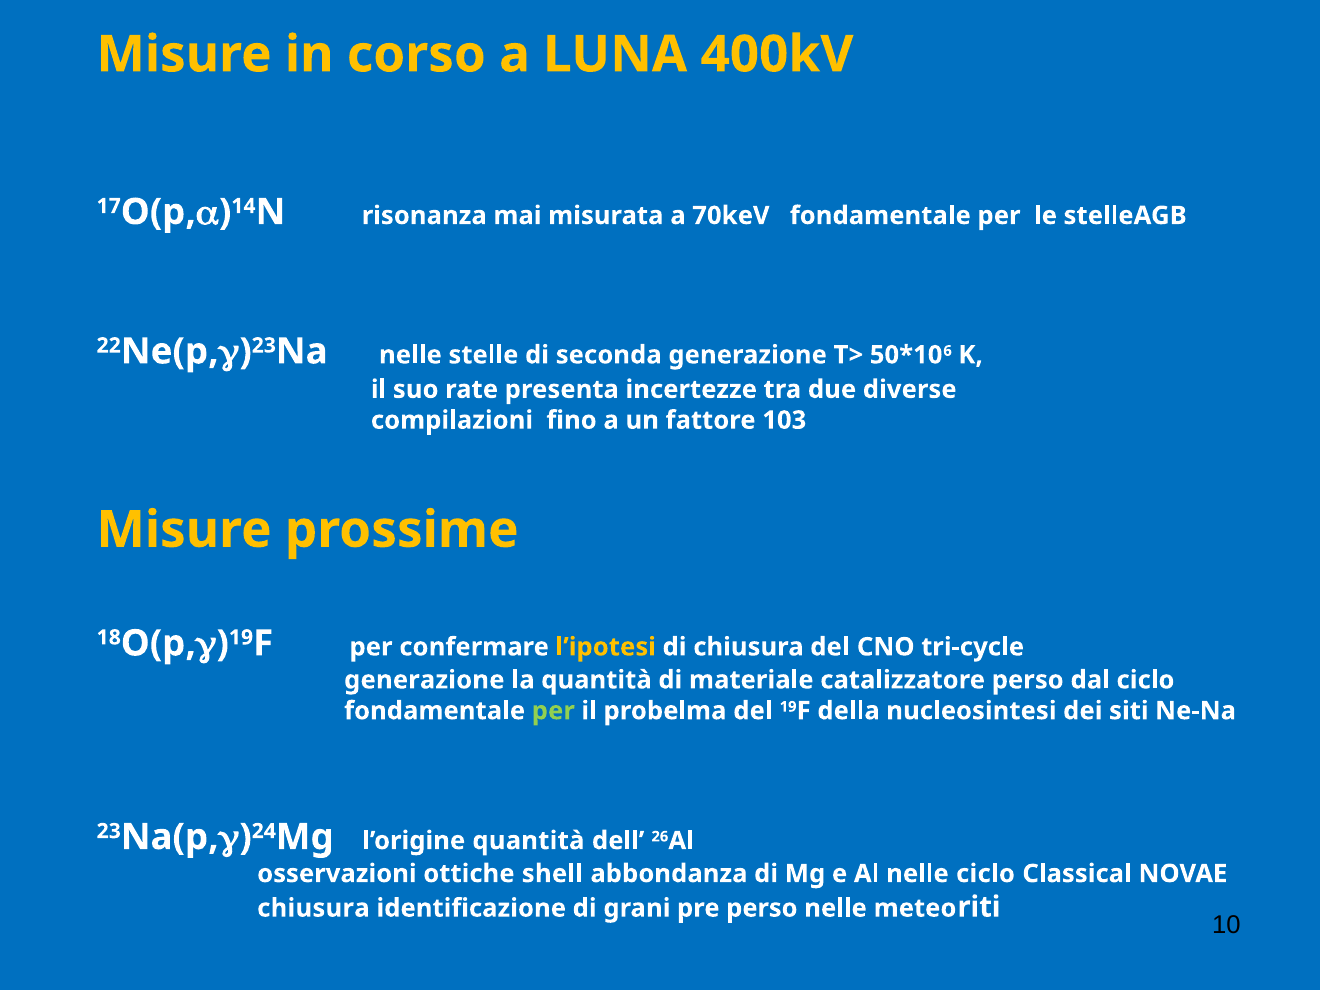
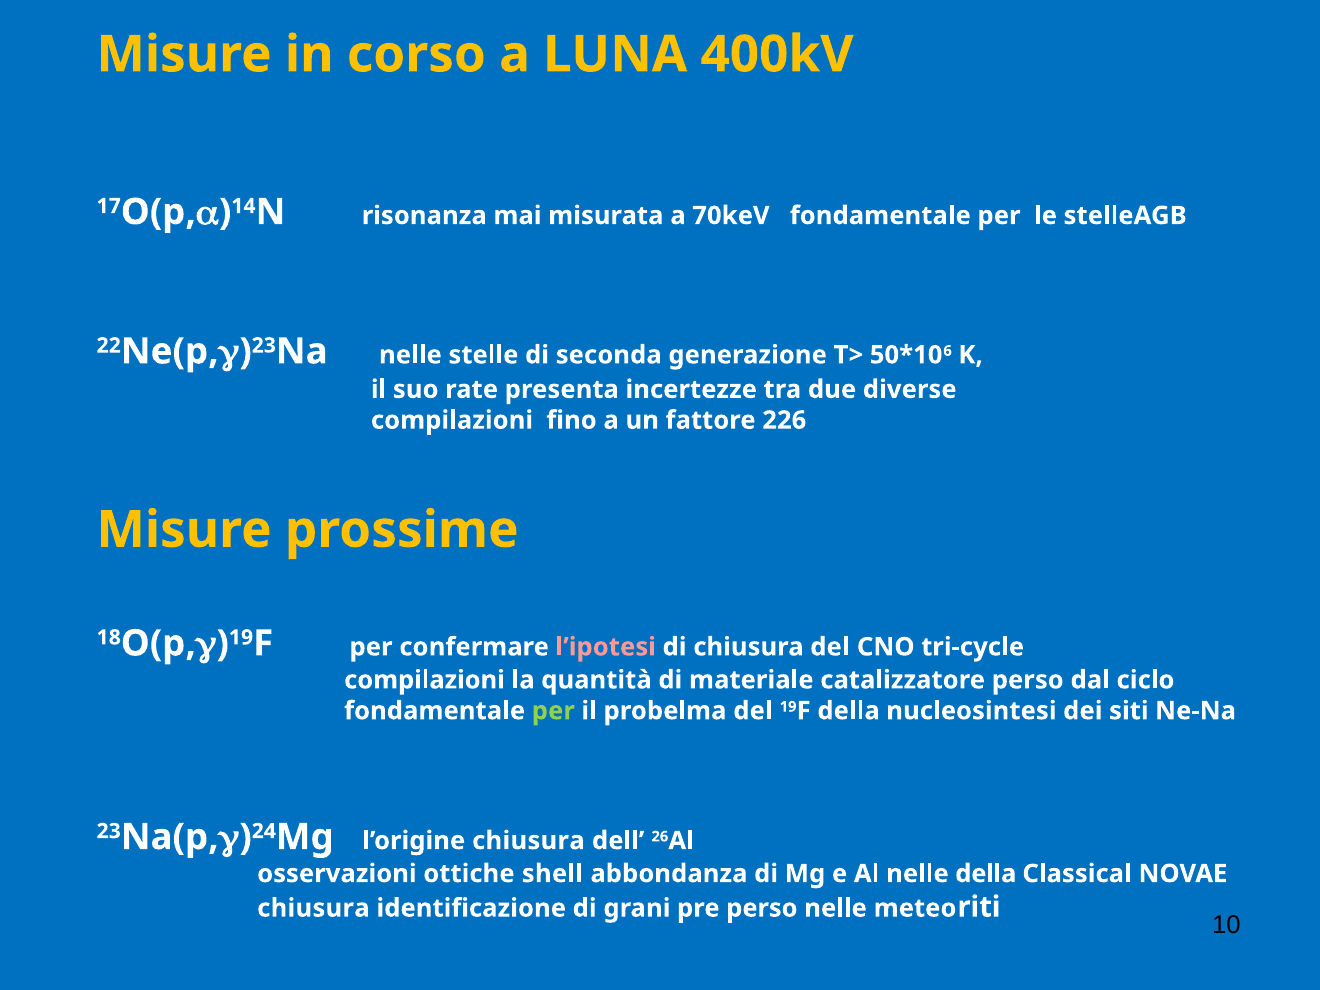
103: 103 -> 226
l’ipotesi colour: yellow -> pink
generazione at (424, 680): generazione -> compilazioni
l’origine quantità: quantità -> chiusura
nelle ciclo: ciclo -> della
